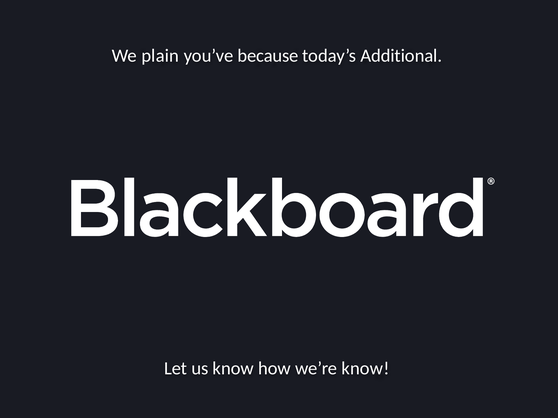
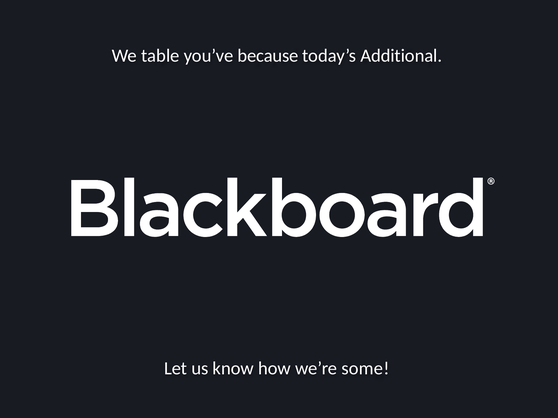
plain: plain -> table
we’re know: know -> some
